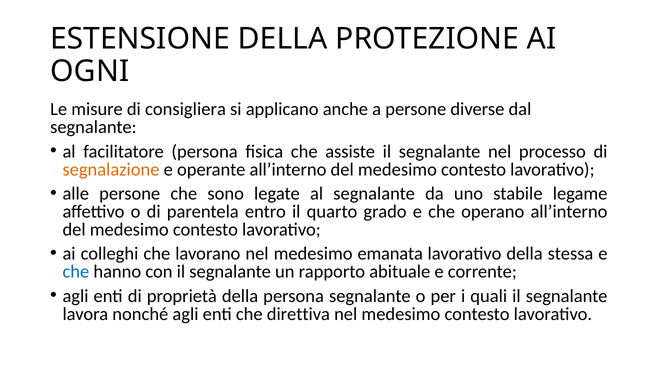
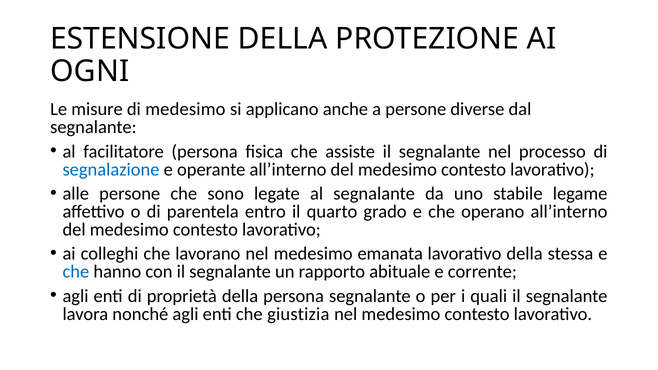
di consigliera: consigliera -> medesimo
segnalazione colour: orange -> blue
direttiva: direttiva -> giustizia
